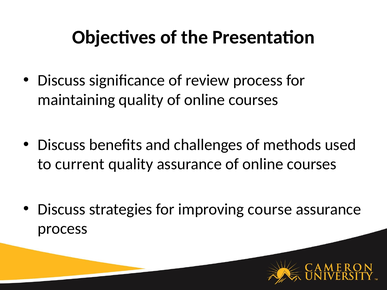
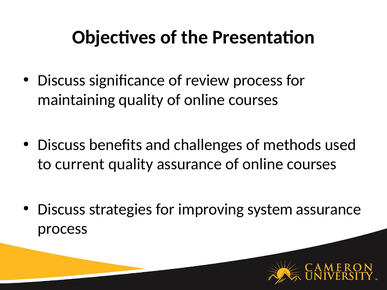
course: course -> system
